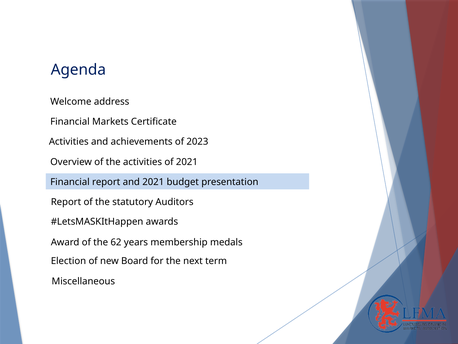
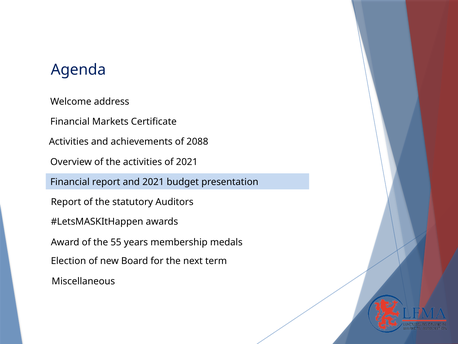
2023: 2023 -> 2088
62: 62 -> 55
